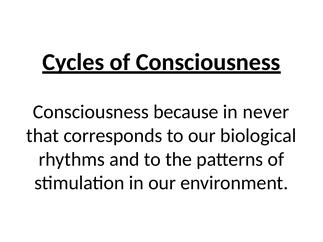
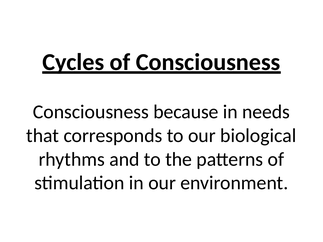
never: never -> needs
